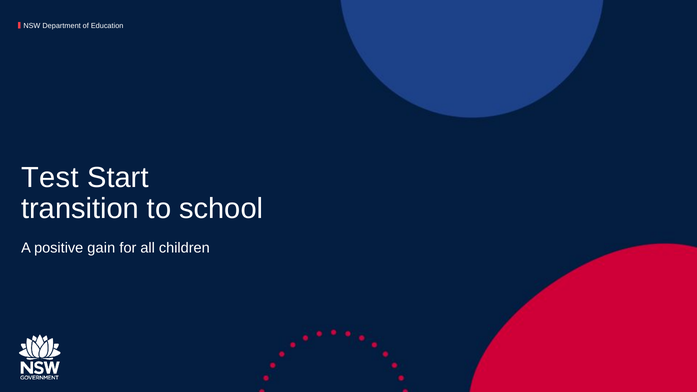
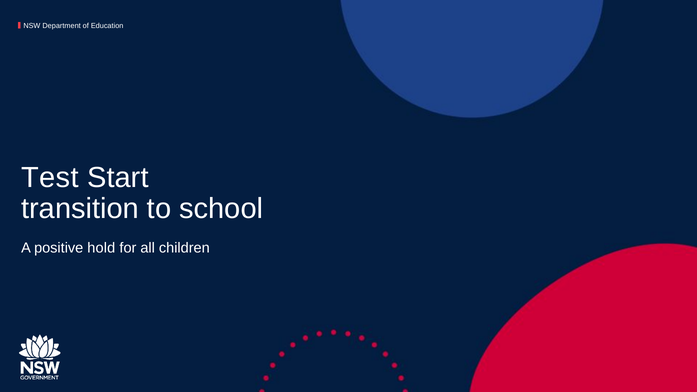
gain: gain -> hold
